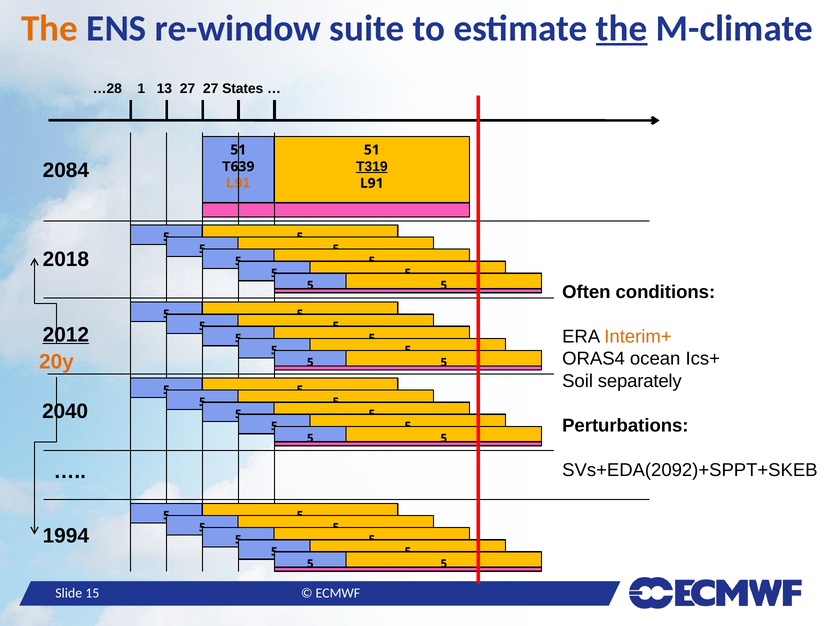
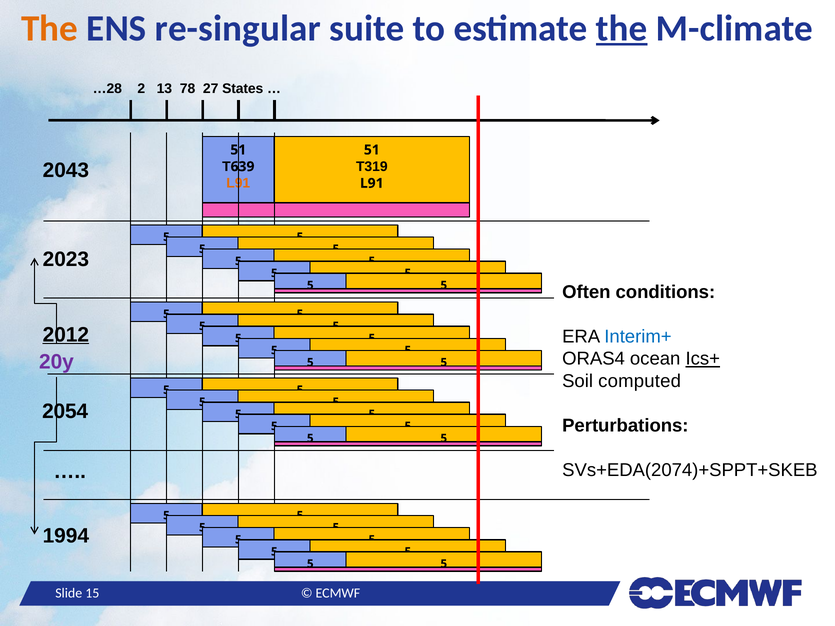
re-window: re-window -> re-singular
1: 1 -> 2
13 27: 27 -> 78
T319 underline: present -> none
2084: 2084 -> 2043
2018: 2018 -> 2023
Interim+ colour: orange -> blue
Ics+ underline: none -> present
20y colour: orange -> purple
separately: separately -> computed
2040: 2040 -> 2054
SVs+EDA(2092)+SPPT+SKEB: SVs+EDA(2092)+SPPT+SKEB -> SVs+EDA(2074)+SPPT+SKEB
